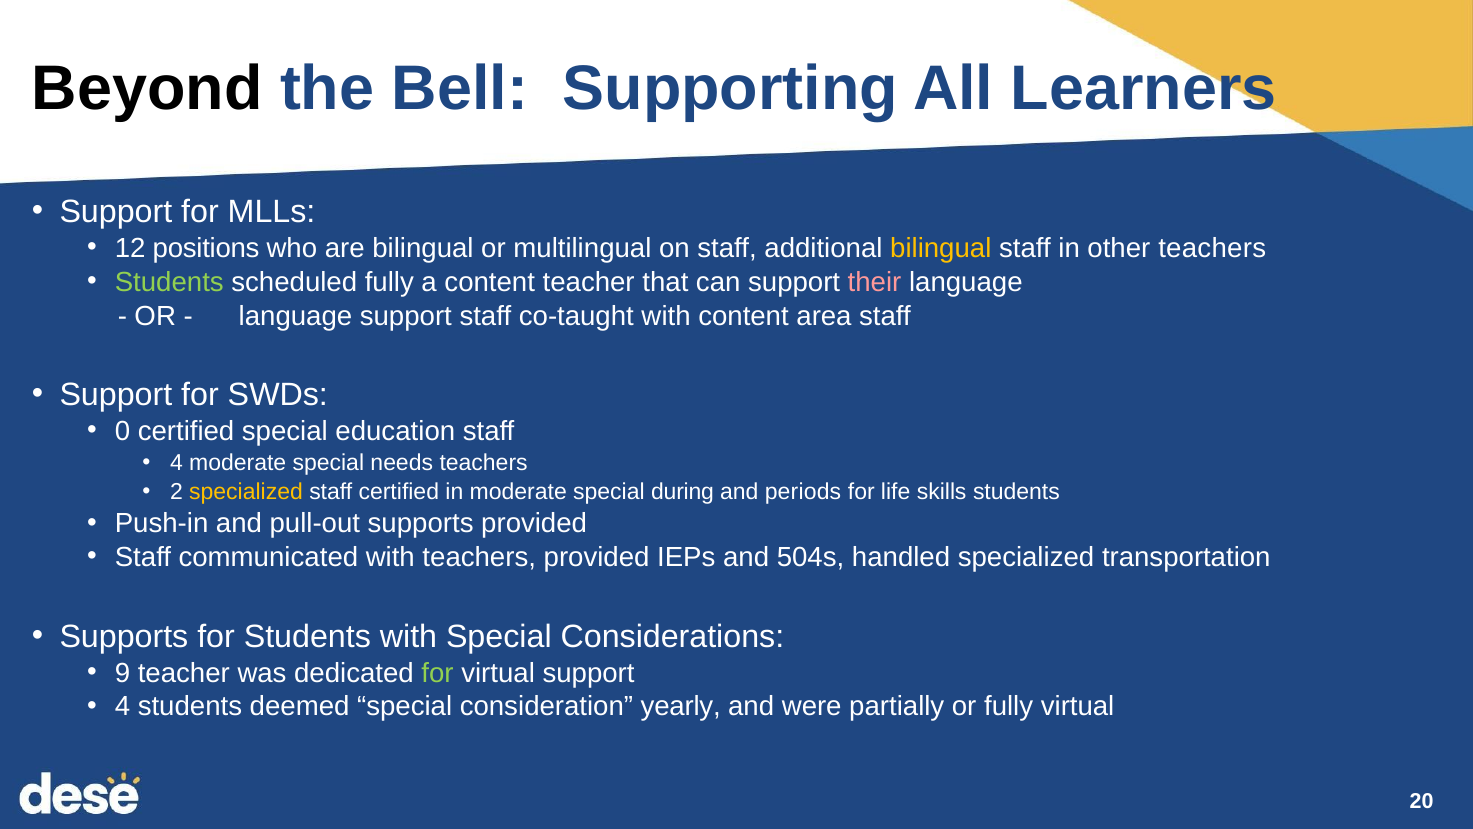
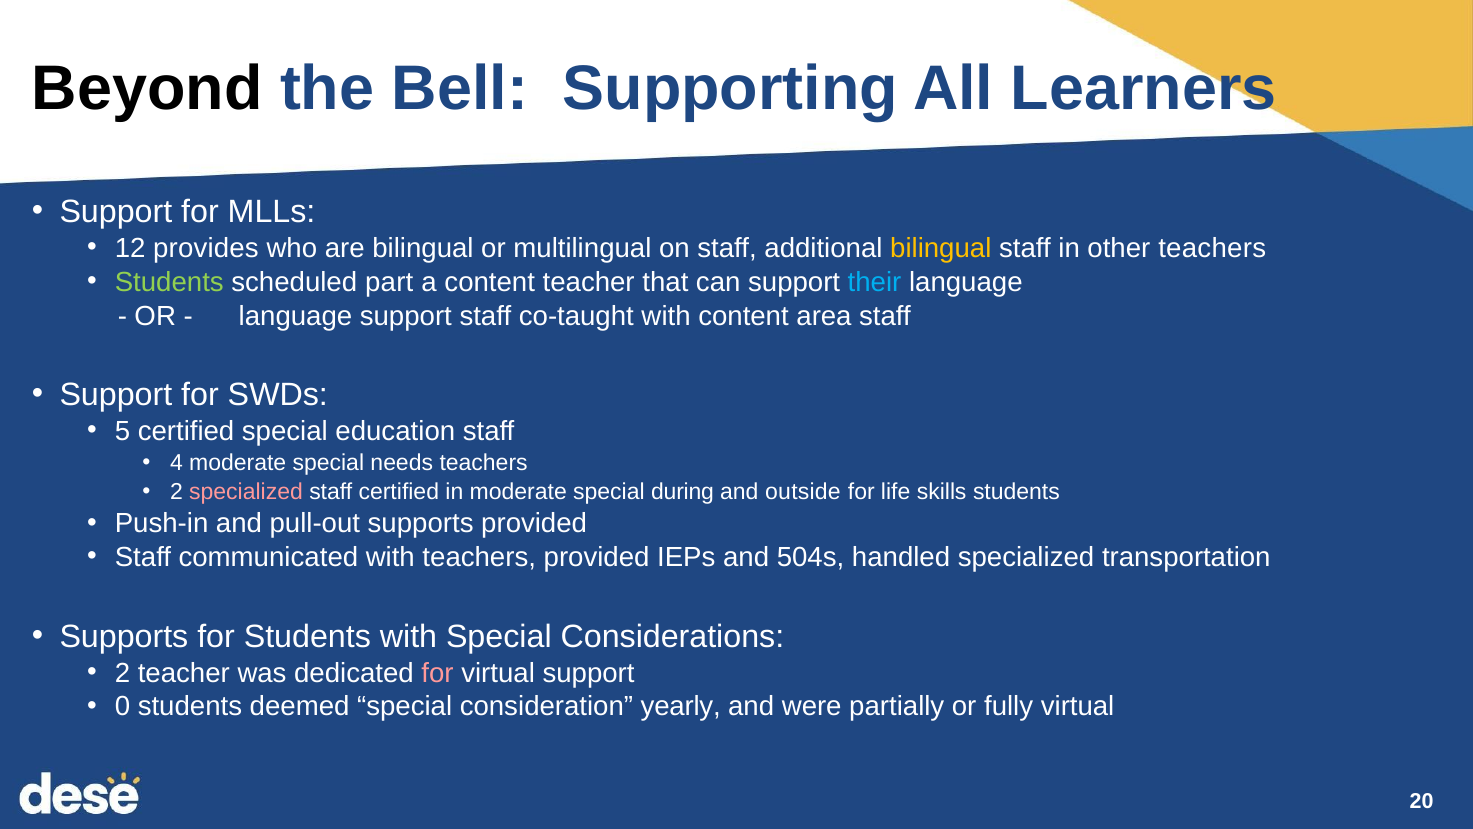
positions: positions -> provides
scheduled fully: fully -> part
their colour: pink -> light blue
0: 0 -> 5
specialized at (246, 492) colour: yellow -> pink
periods: periods -> outside
9 at (123, 673): 9 -> 2
for at (438, 673) colour: light green -> pink
4 at (123, 706): 4 -> 0
